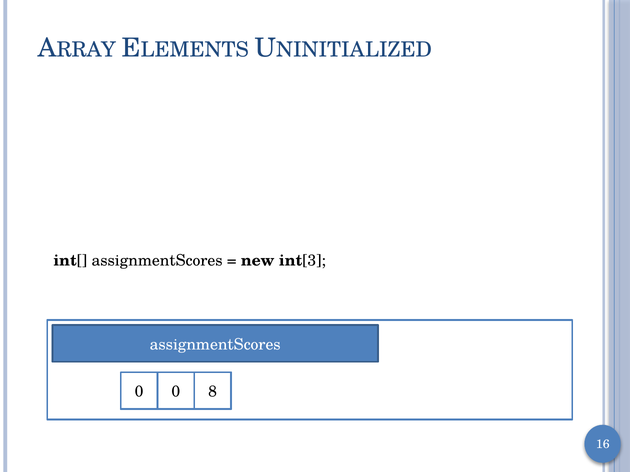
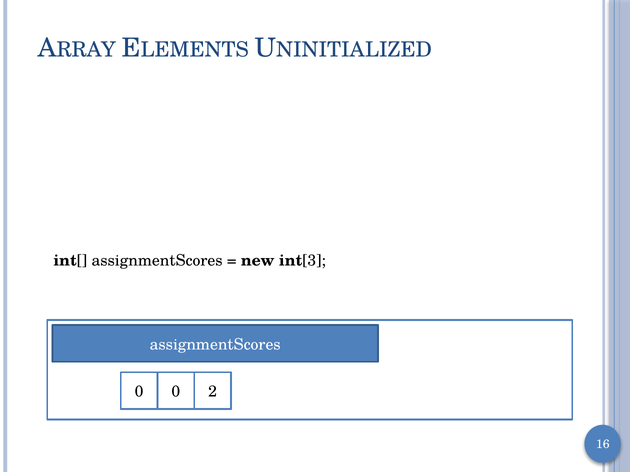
8: 8 -> 2
